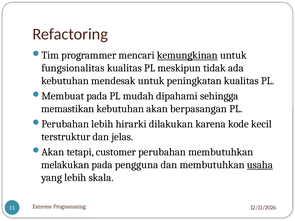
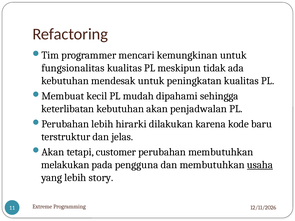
kemungkinan underline: present -> none
pada at (97, 96): pada -> kecil
memastikan: memastikan -> keterlibatan
berpasangan: berpasangan -> penjadwalan
kecil: kecil -> baru
skala: skala -> story
